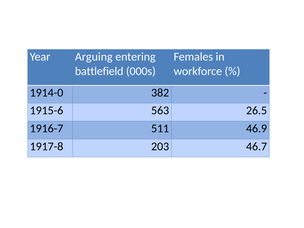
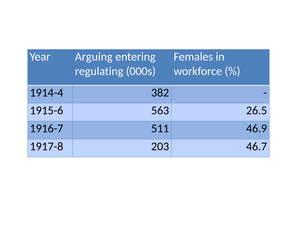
battlefield: battlefield -> regulating
1914-0: 1914-0 -> 1914-4
